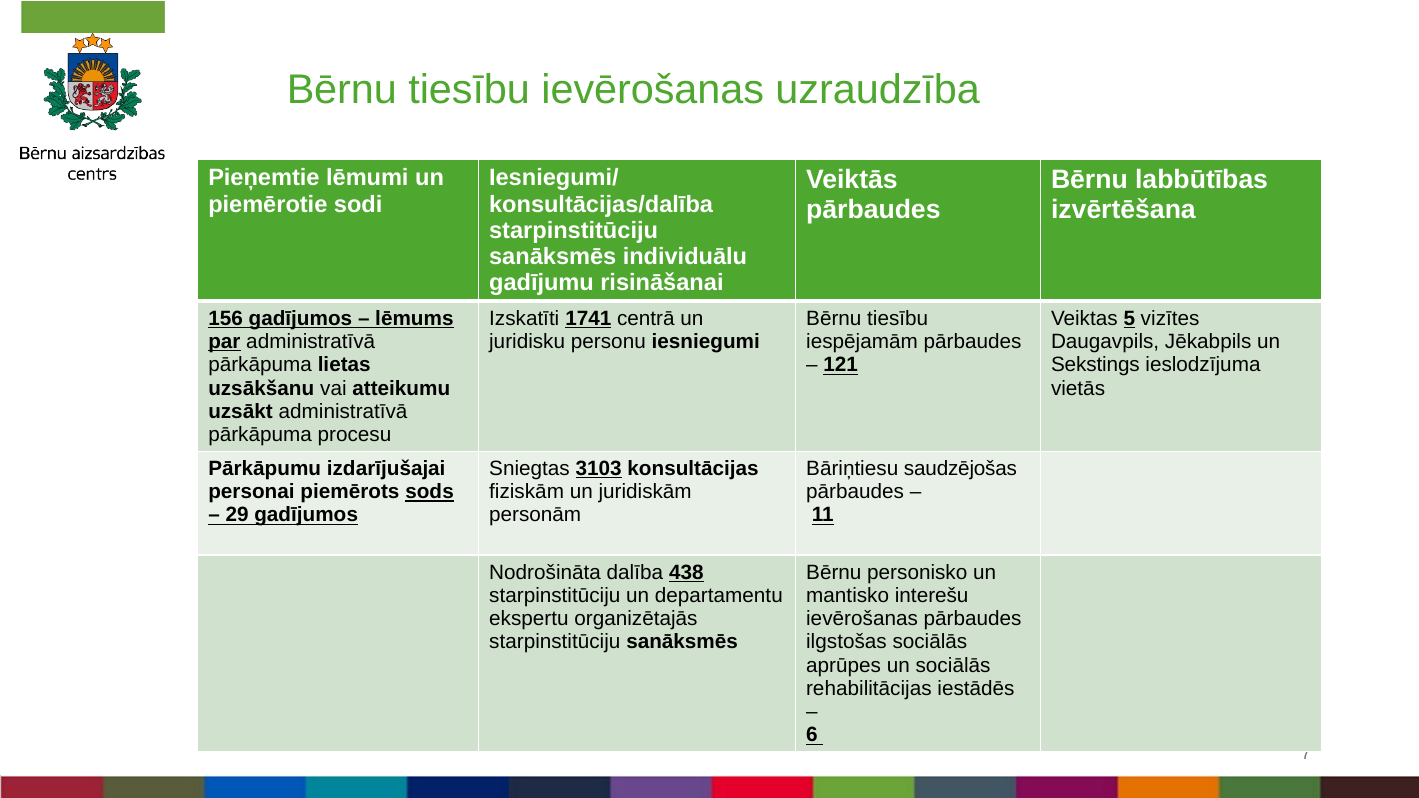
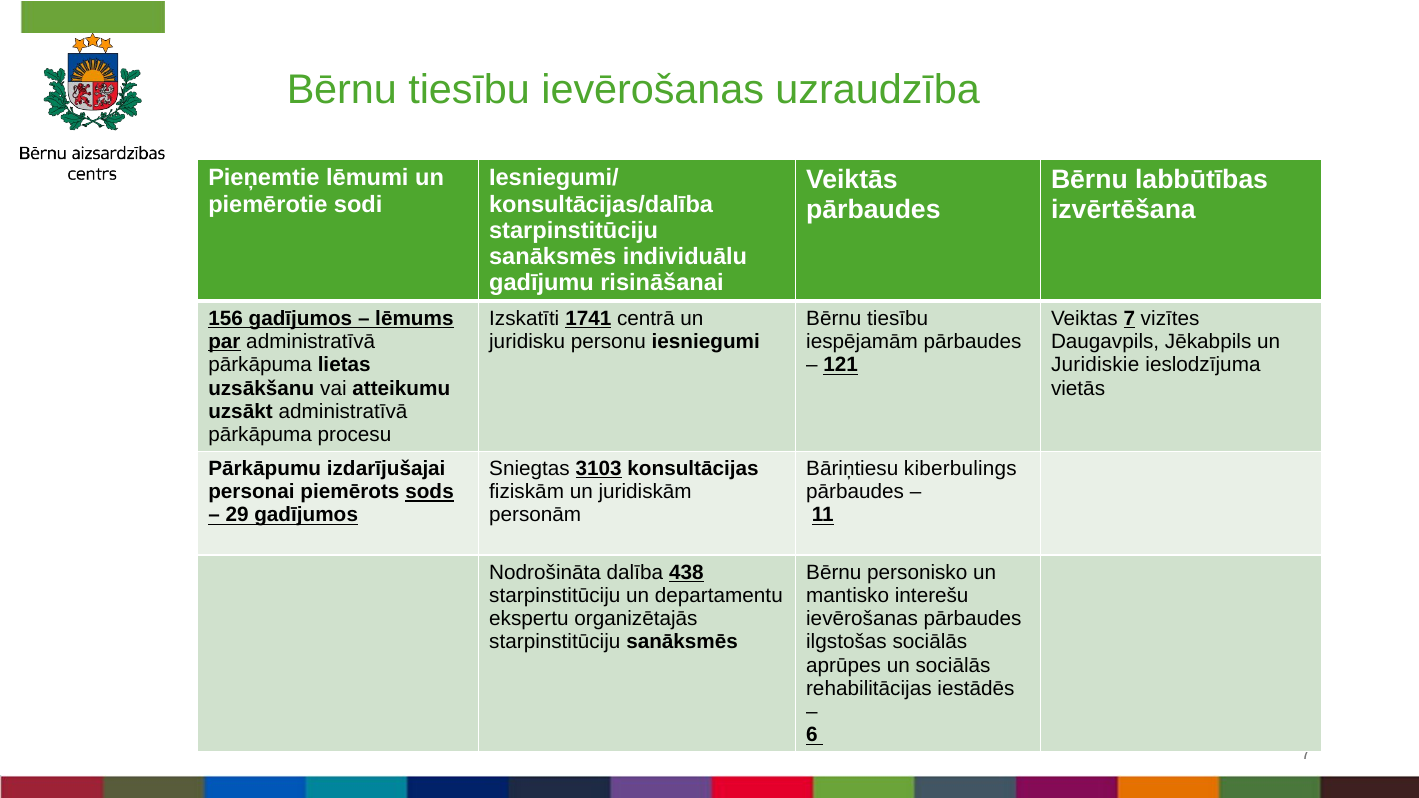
Veiktas 5: 5 -> 7
Sekstings: Sekstings -> Juridiskie
saudzējošas: saudzējošas -> kiberbulings
